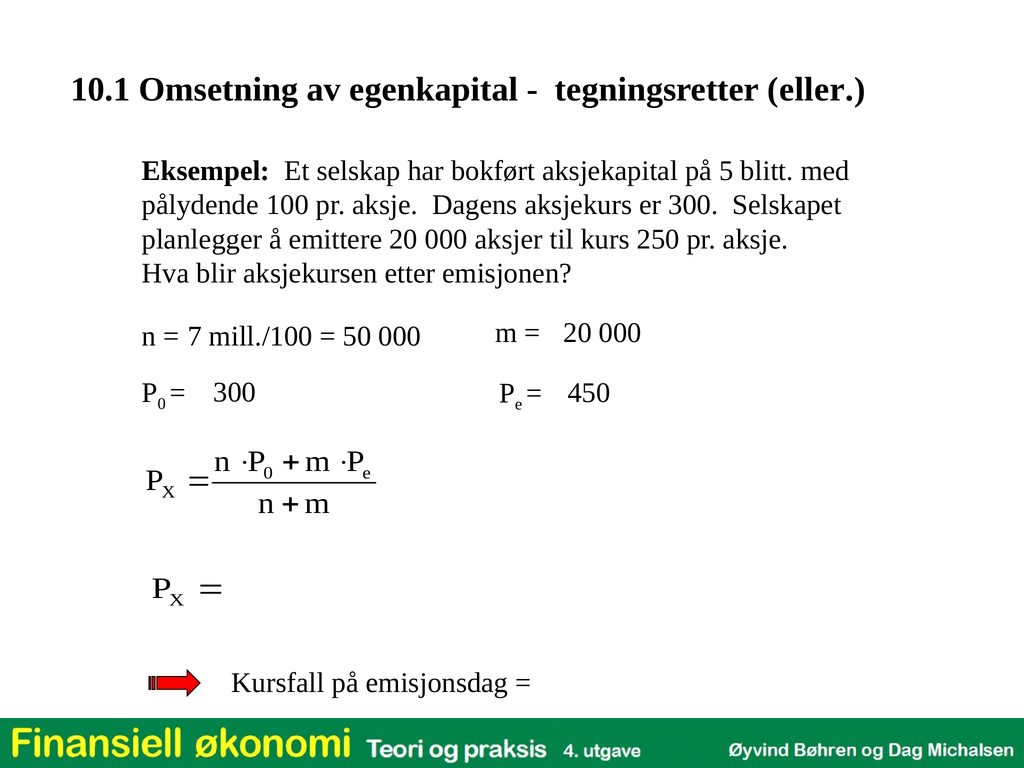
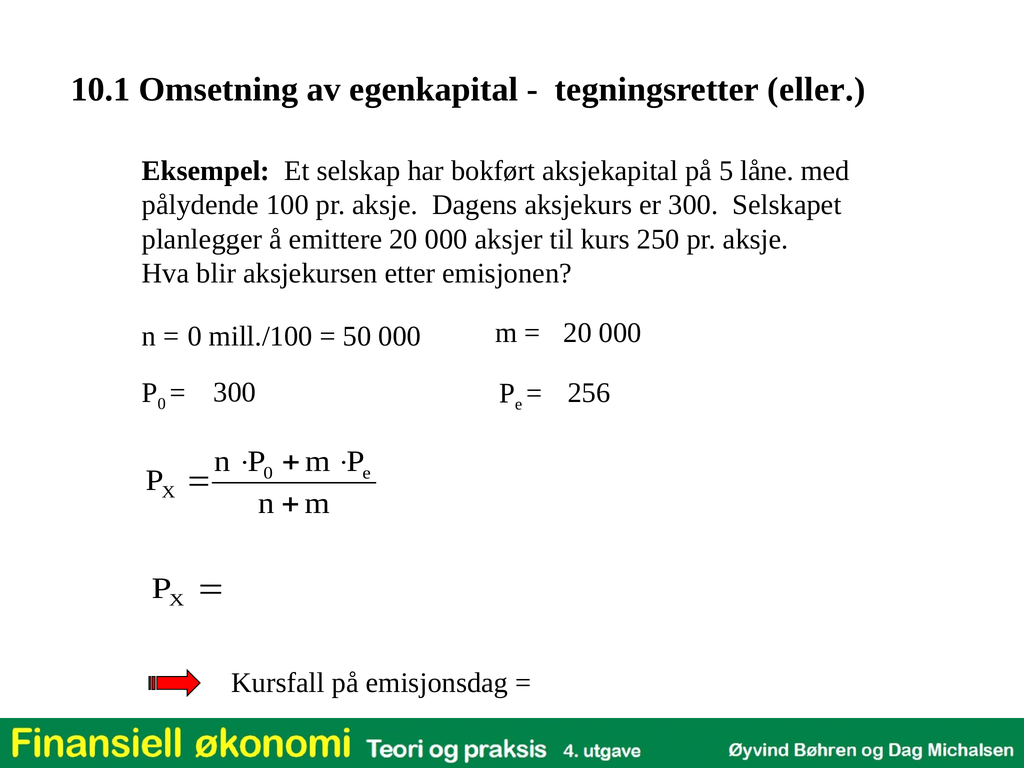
blitt: blitt -> låne
7 at (195, 336): 7 -> 0
450: 450 -> 256
